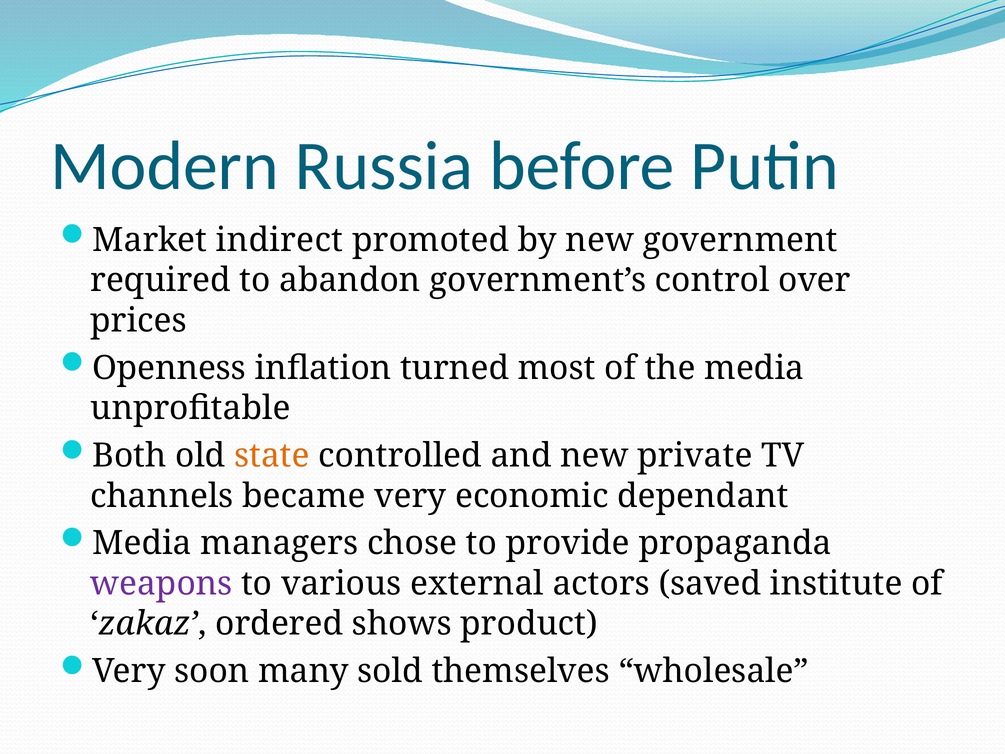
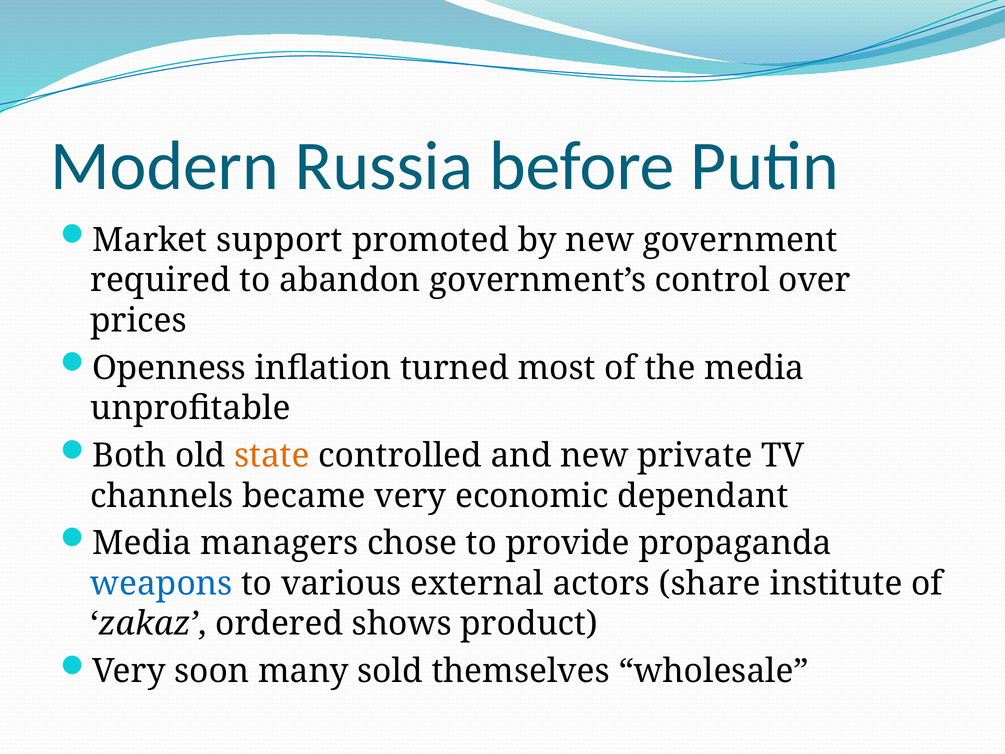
indirect: indirect -> support
weapons colour: purple -> blue
saved: saved -> share
